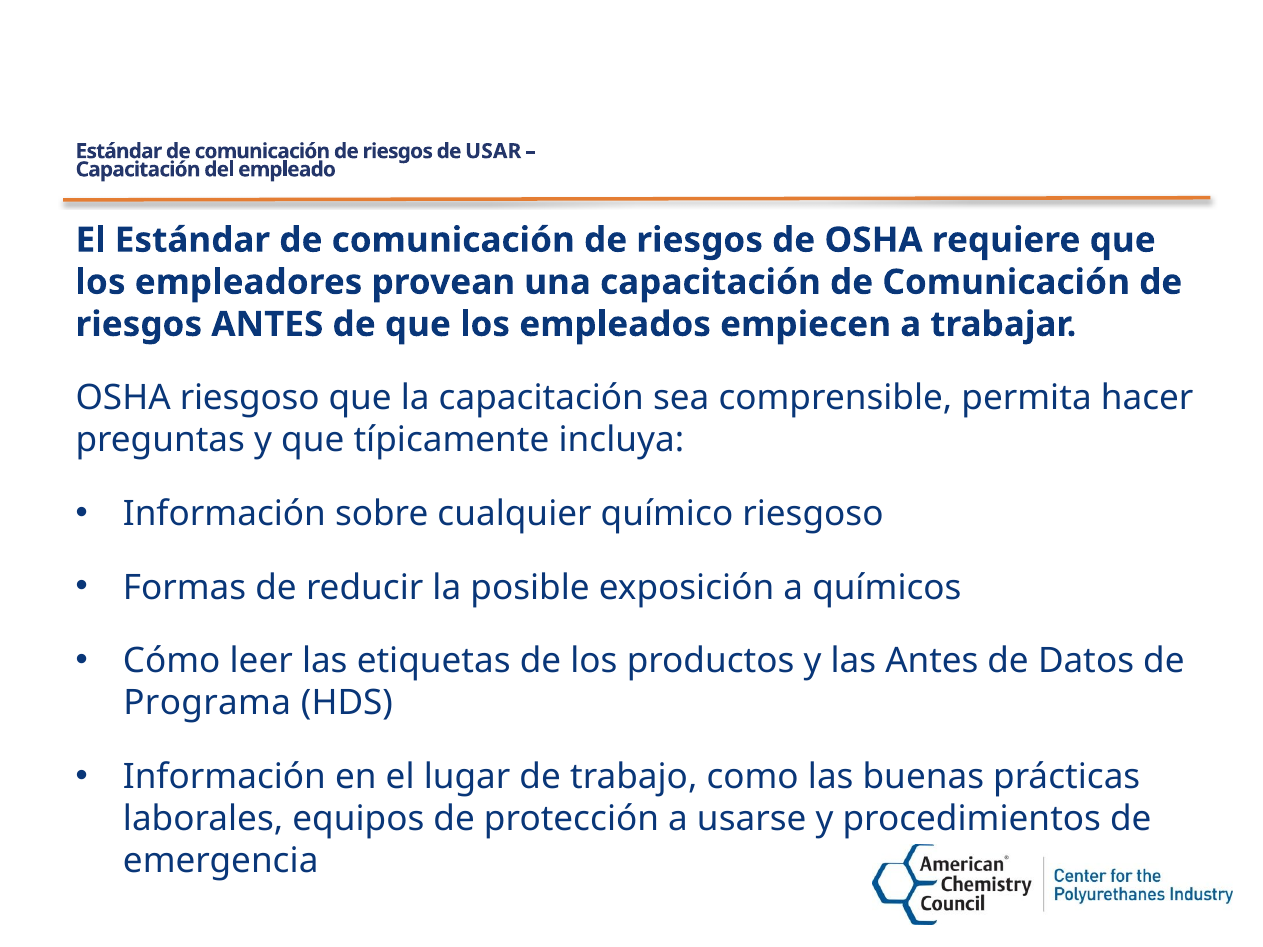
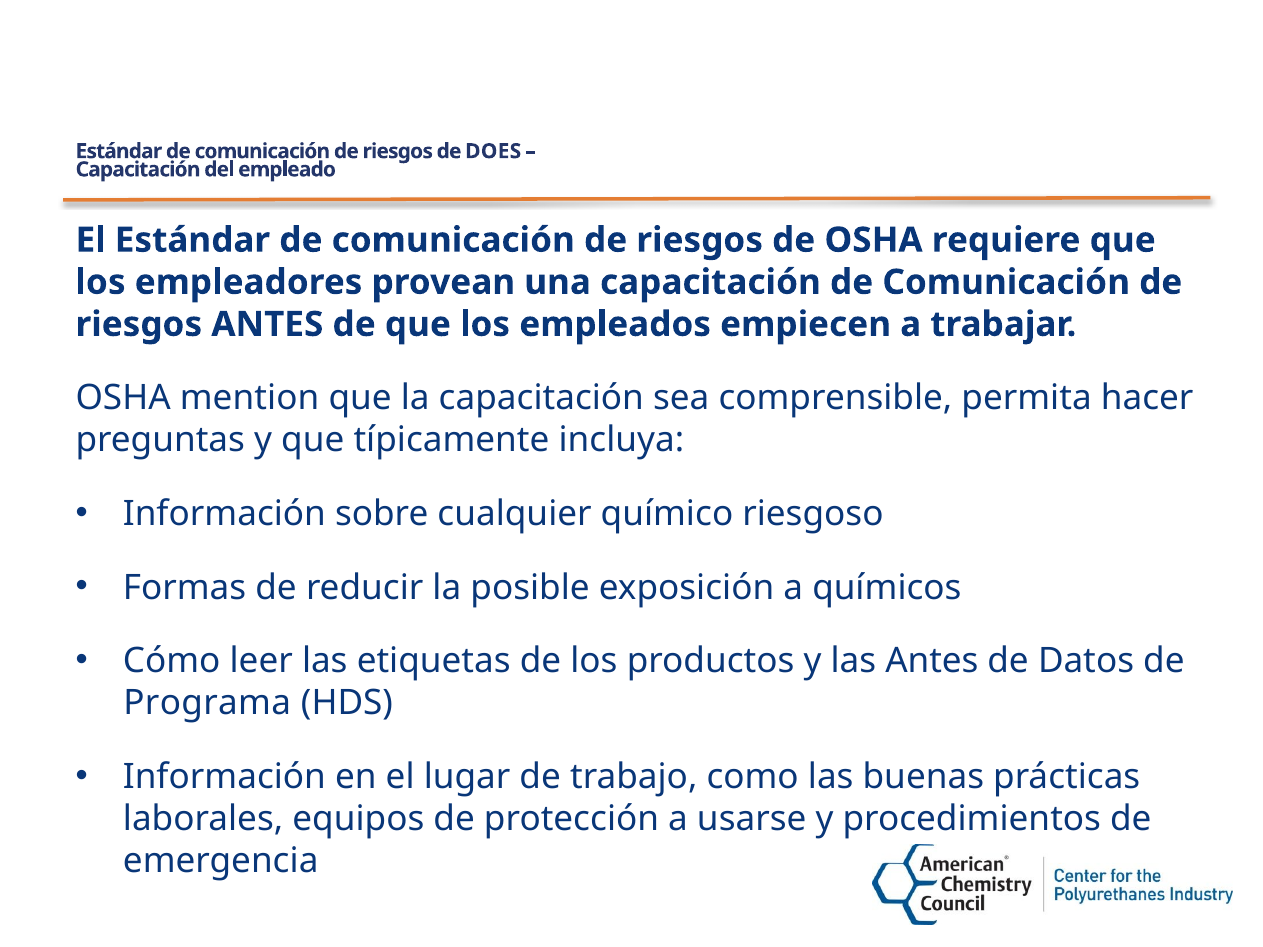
USAR: USAR -> DOES
OSHA riesgoso: riesgoso -> mention
